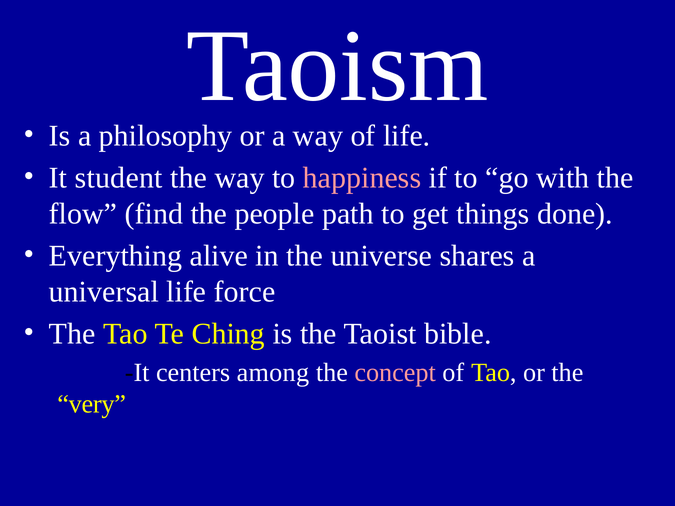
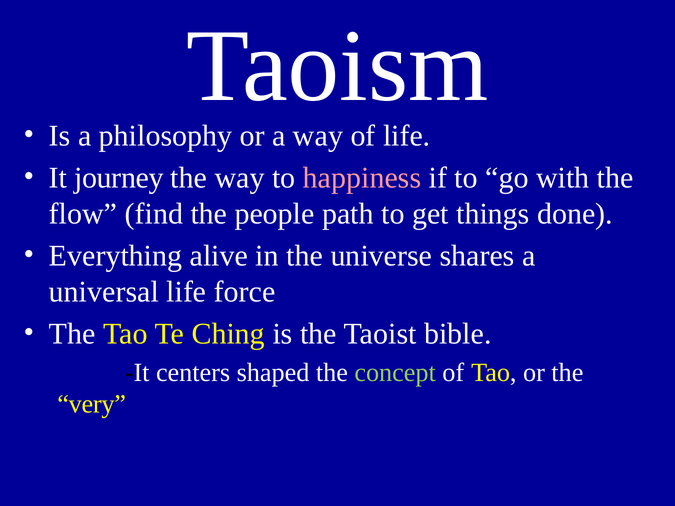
student: student -> journey
among: among -> shaped
concept colour: pink -> light green
